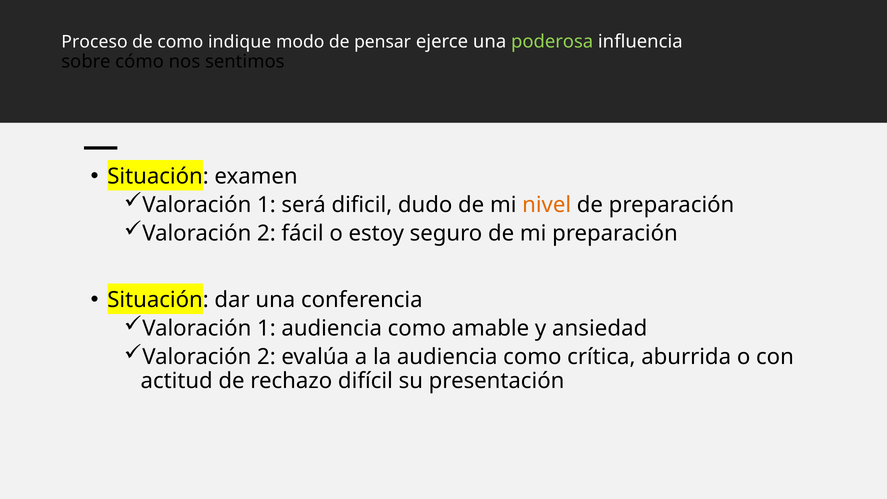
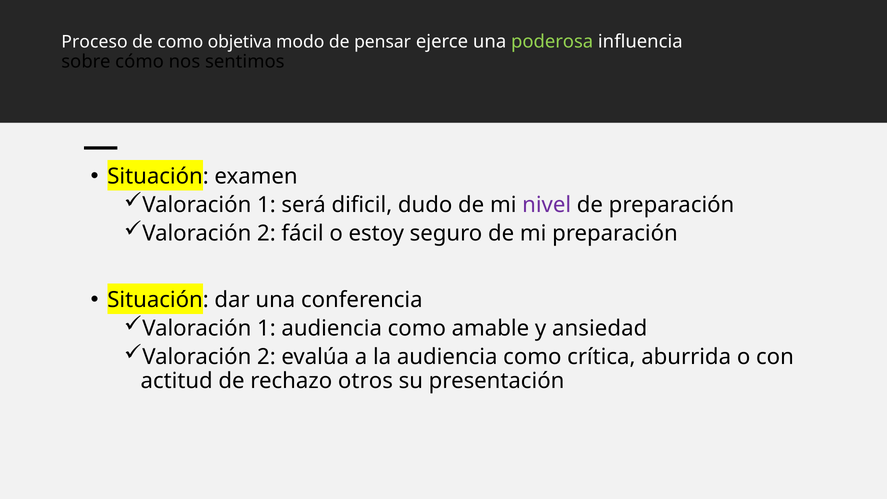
indique: indique -> objetiva
nivel colour: orange -> purple
difícil: difícil -> otros
